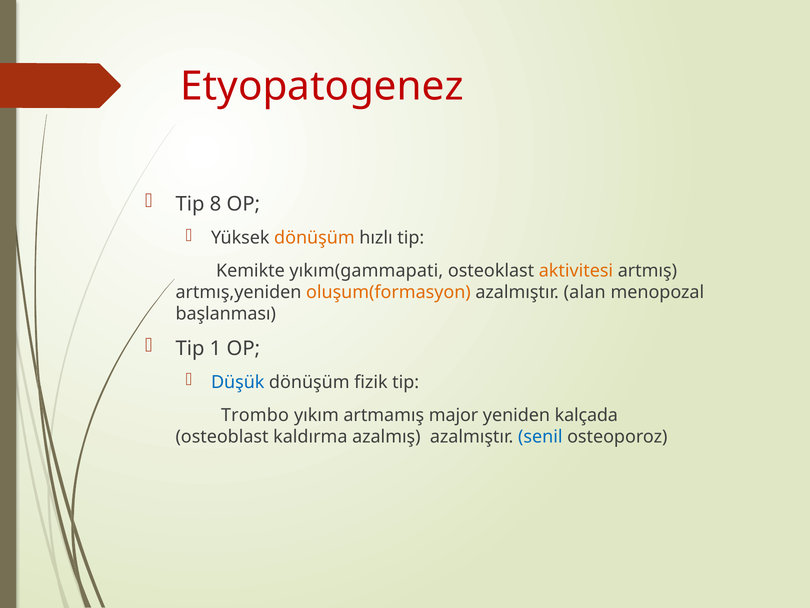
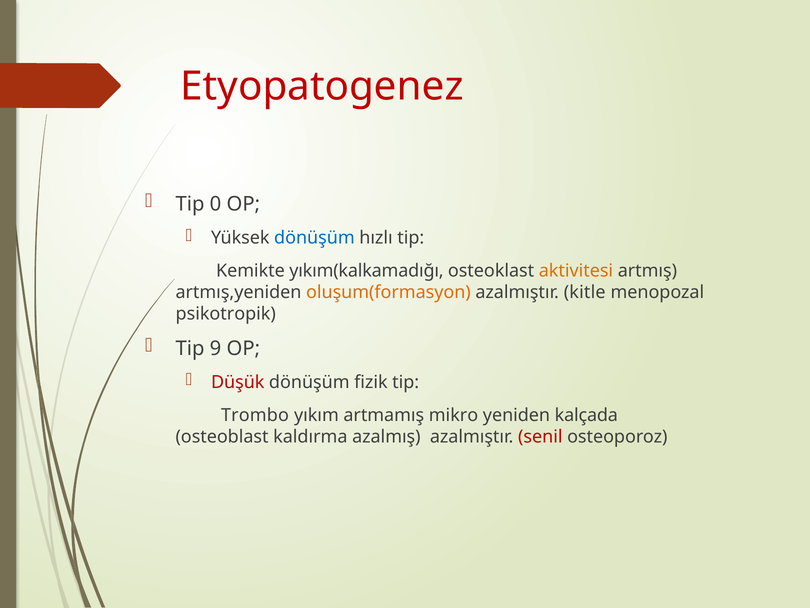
8: 8 -> 0
dönüşüm at (314, 238) colour: orange -> blue
yıkım(gammapati: yıkım(gammapati -> yıkım(kalkamadığı
alan: alan -> kitle
başlanması: başlanması -> psikotropik
1: 1 -> 9
Düşük colour: blue -> red
major: major -> mikro
senil colour: blue -> red
